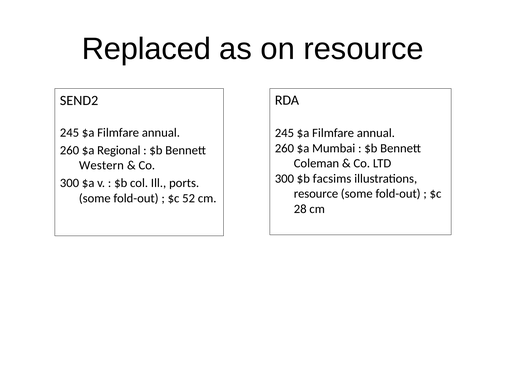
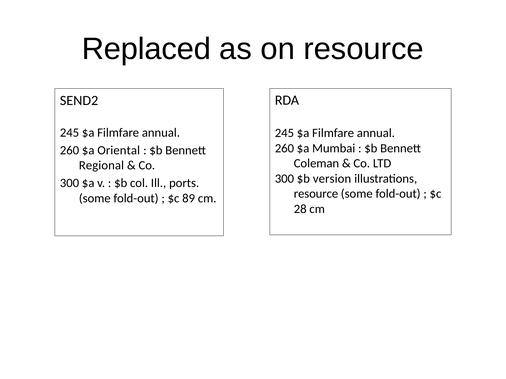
Regional: Regional -> Oriental
Western: Western -> Regional
facsims: facsims -> version
52: 52 -> 89
